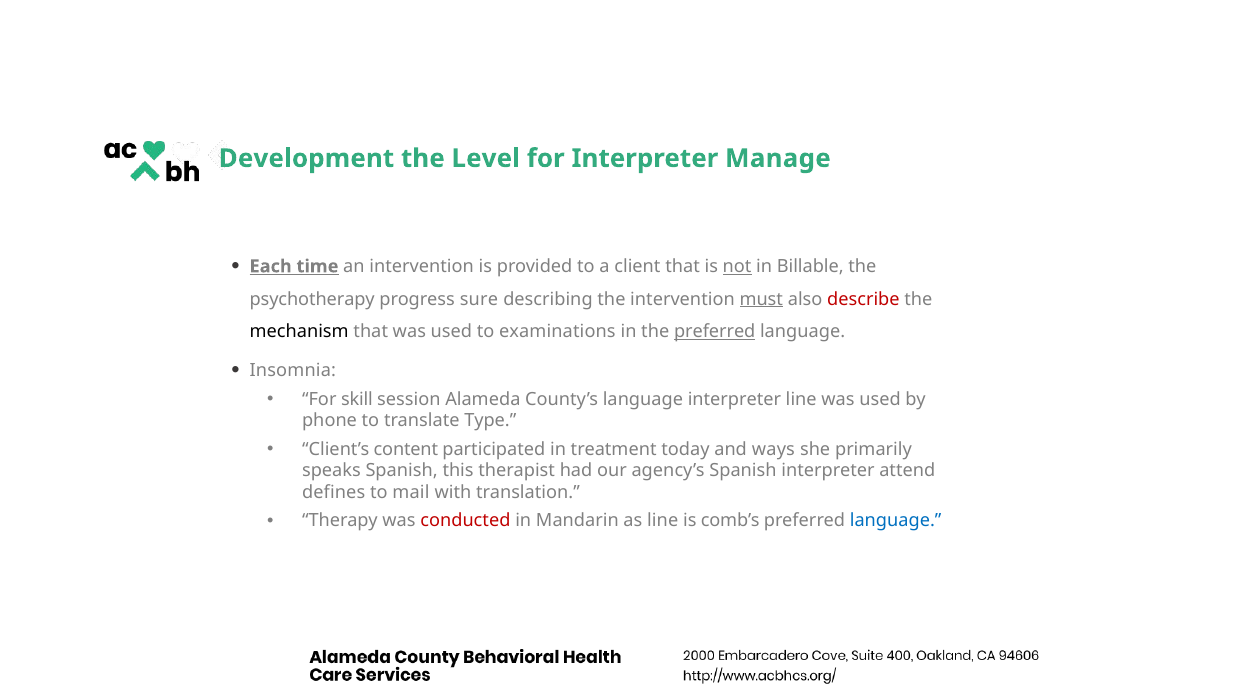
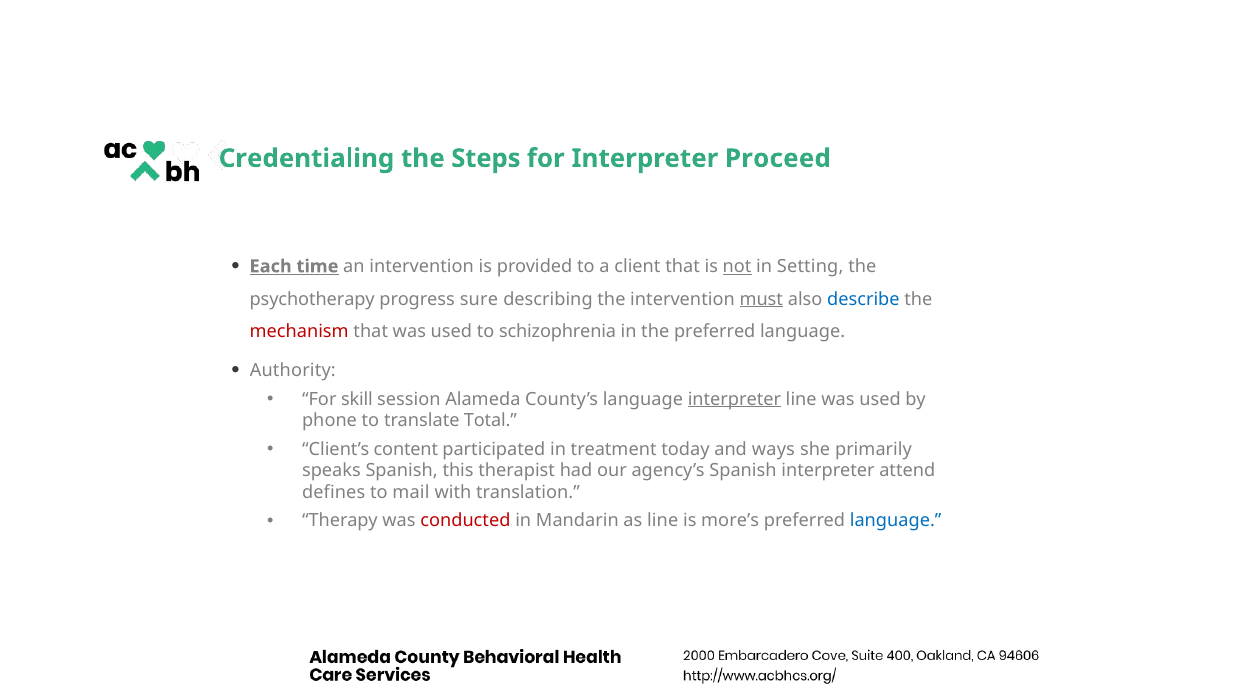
Development: Development -> Credentialing
Level: Level -> Steps
Manage: Manage -> Proceed
Billable: Billable -> Setting
describe colour: red -> blue
mechanism colour: black -> red
examinations: examinations -> schizophrenia
preferred at (715, 332) underline: present -> none
Insomnia: Insomnia -> Authority
interpreter at (734, 399) underline: none -> present
Type: Type -> Total
comb’s: comb’s -> more’s
